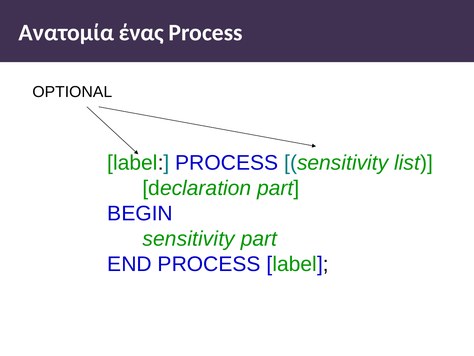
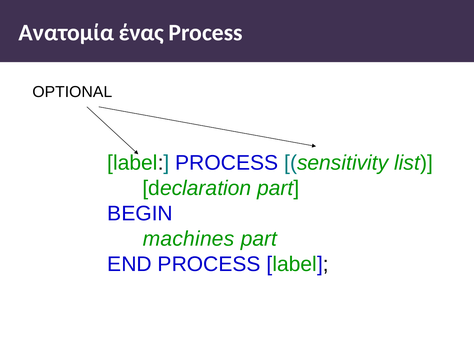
sensitivity at (189, 238): sensitivity -> machines
